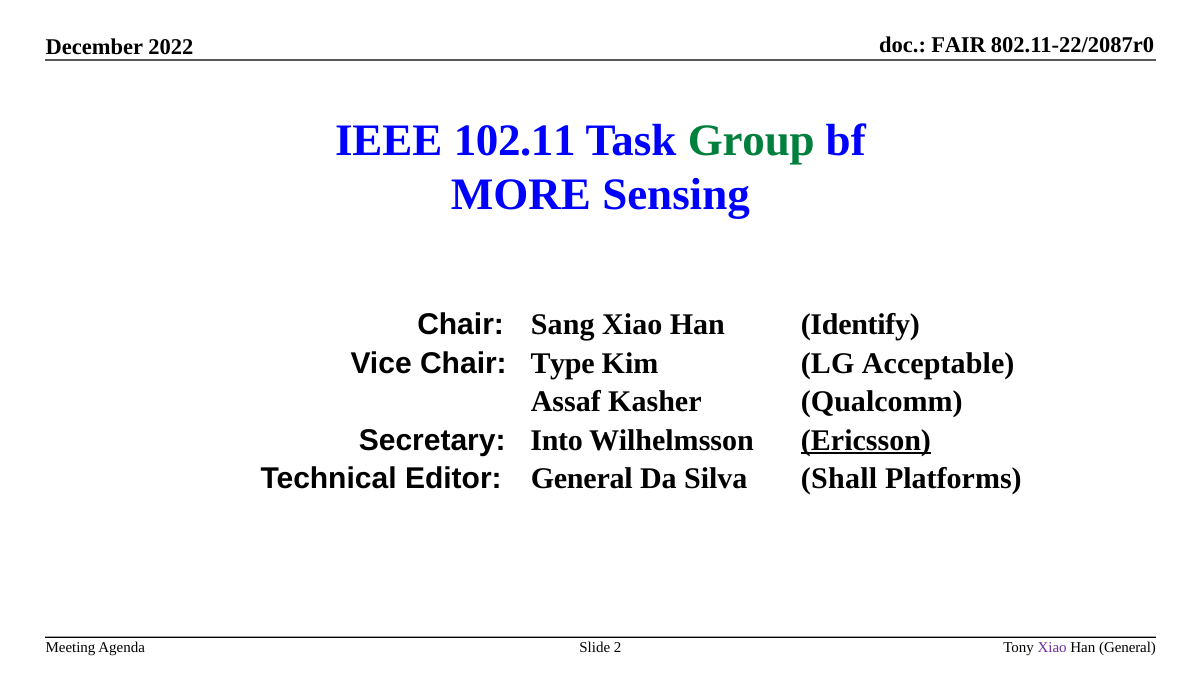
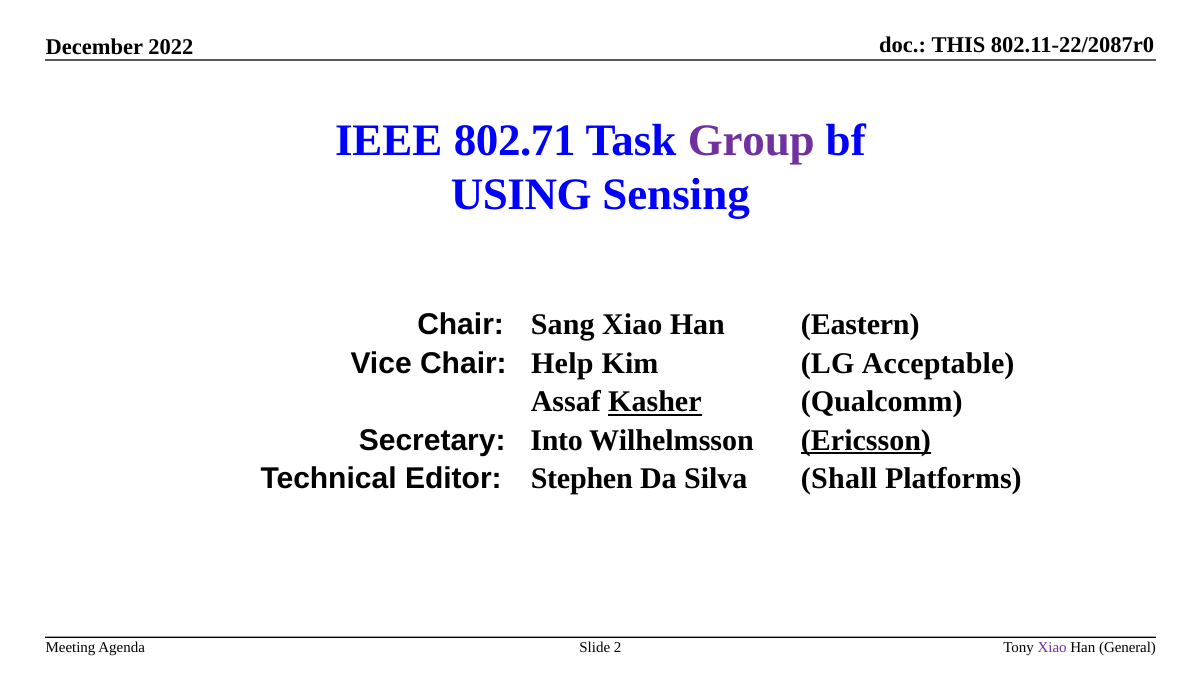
FAIR: FAIR -> THIS
102.11: 102.11 -> 802.71
Group colour: green -> purple
MORE: MORE -> USING
Identify: Identify -> Eastern
Type: Type -> Help
Kasher underline: none -> present
Editor General: General -> Stephen
